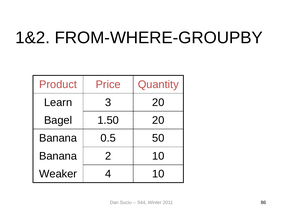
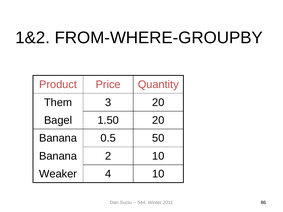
Learn: Learn -> Them
